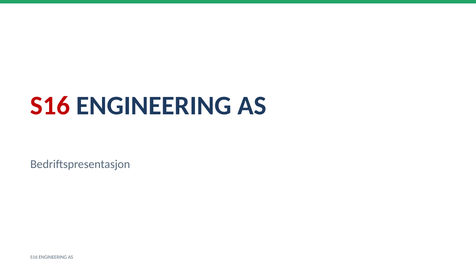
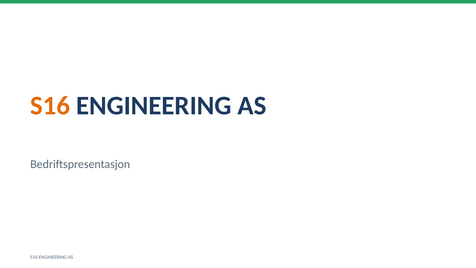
S16 at (50, 106) colour: red -> orange
